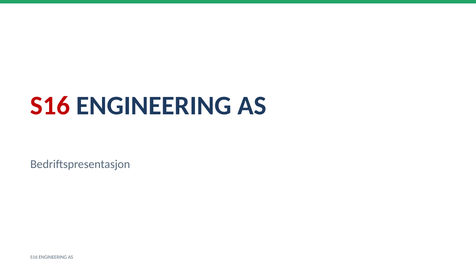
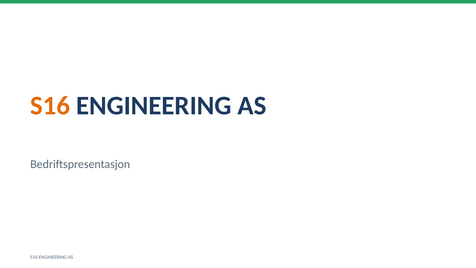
S16 at (50, 106) colour: red -> orange
